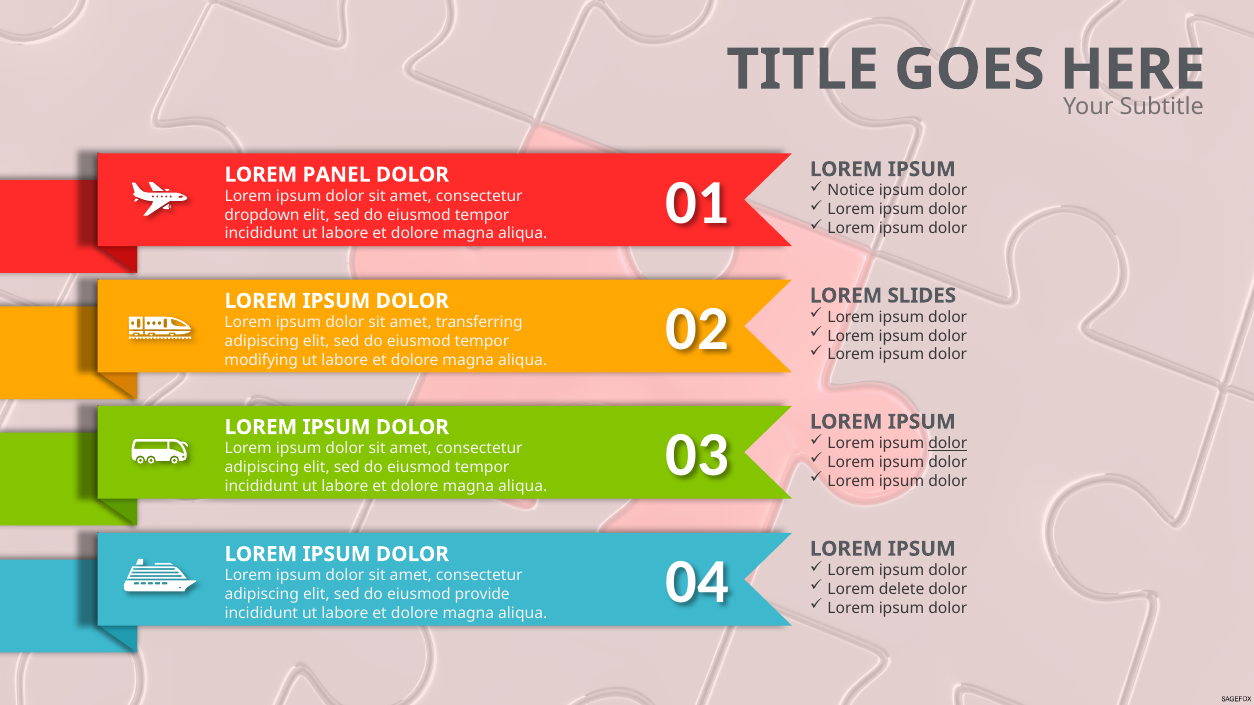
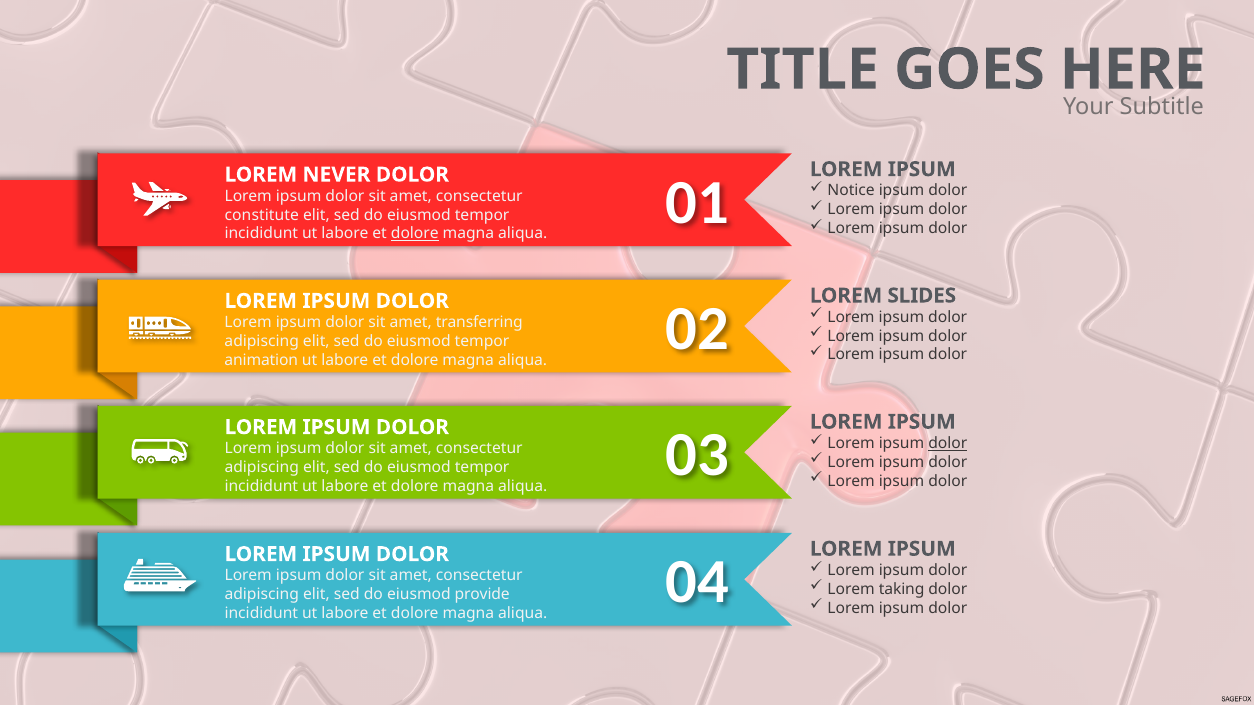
PANEL: PANEL -> NEVER
dropdown: dropdown -> constitute
dolore at (415, 234) underline: none -> present
modifying: modifying -> animation
delete: delete -> taking
